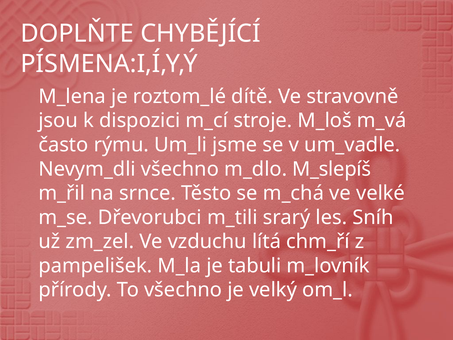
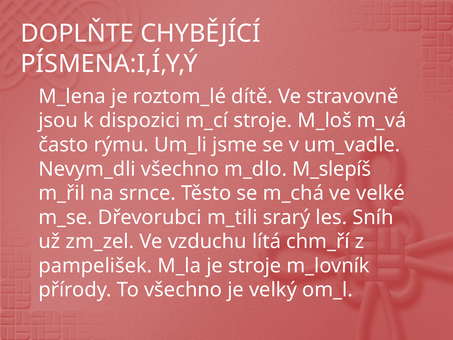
je tabuli: tabuli -> stroje
